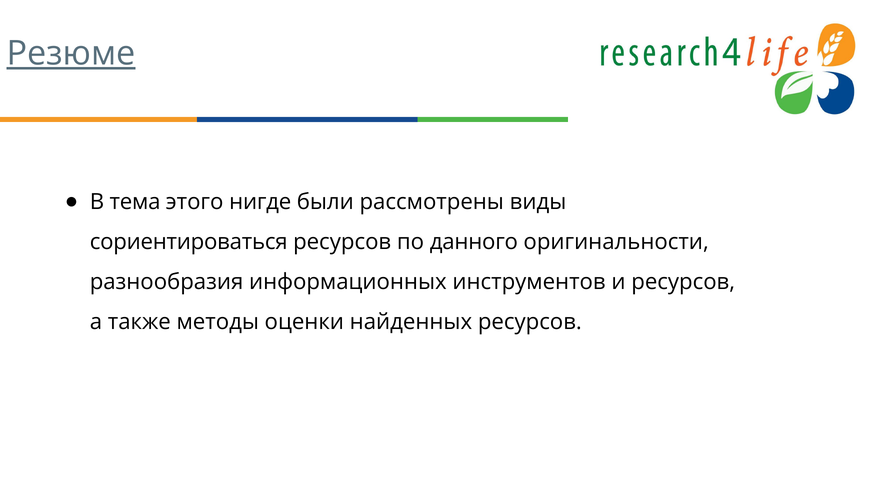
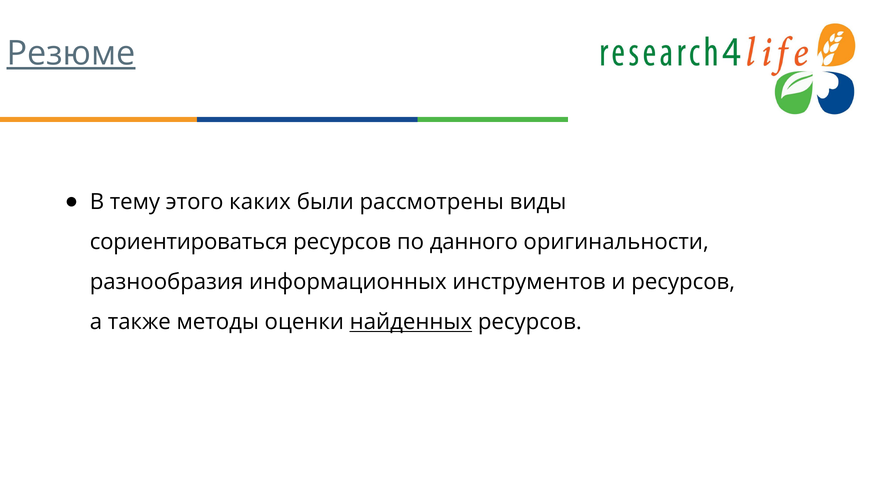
тема: тема -> тему
нигде: нигде -> каких
найденных underline: none -> present
